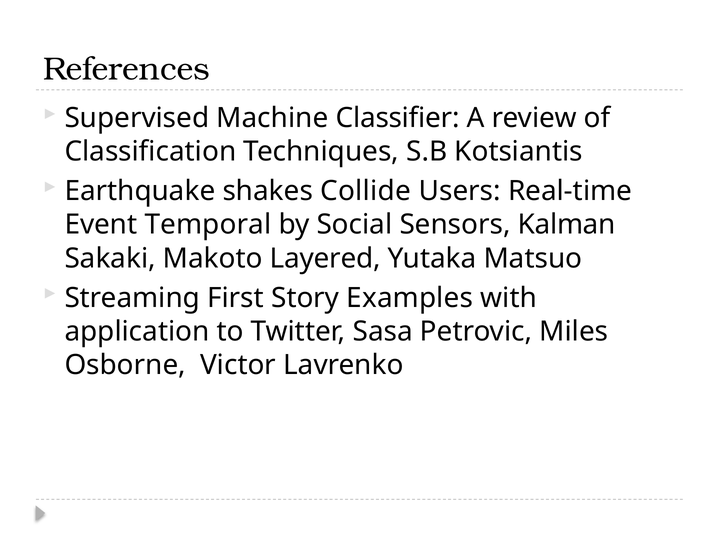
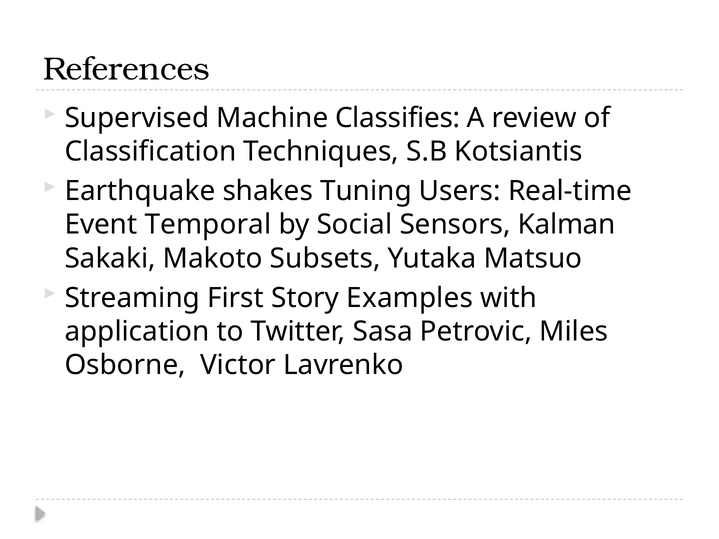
Classifier: Classifier -> Classifies
Collide: Collide -> Tuning
Layered: Layered -> Subsets
